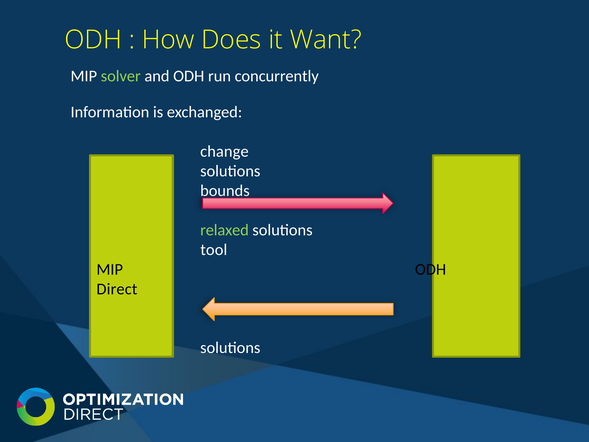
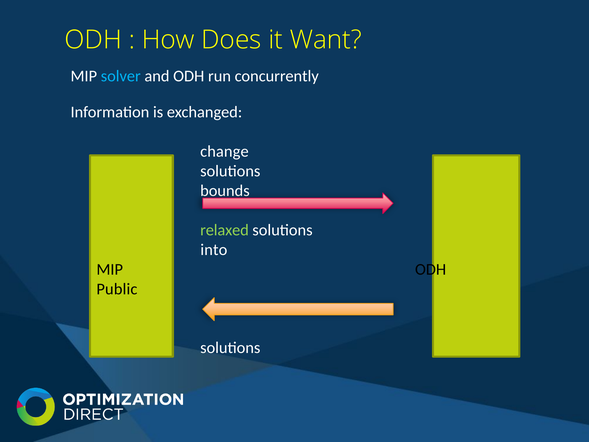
solver colour: light green -> light blue
tool: tool -> into
Direct: Direct -> Public
